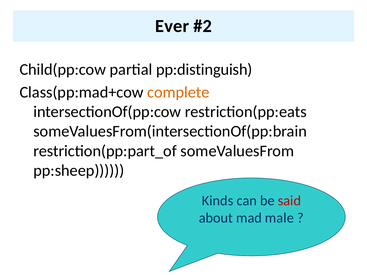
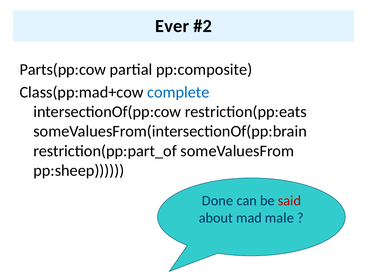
Child(pp:cow: Child(pp:cow -> Parts(pp:cow
pp:distinguish: pp:distinguish -> pp:composite
complete colour: orange -> blue
Kinds: Kinds -> Done
